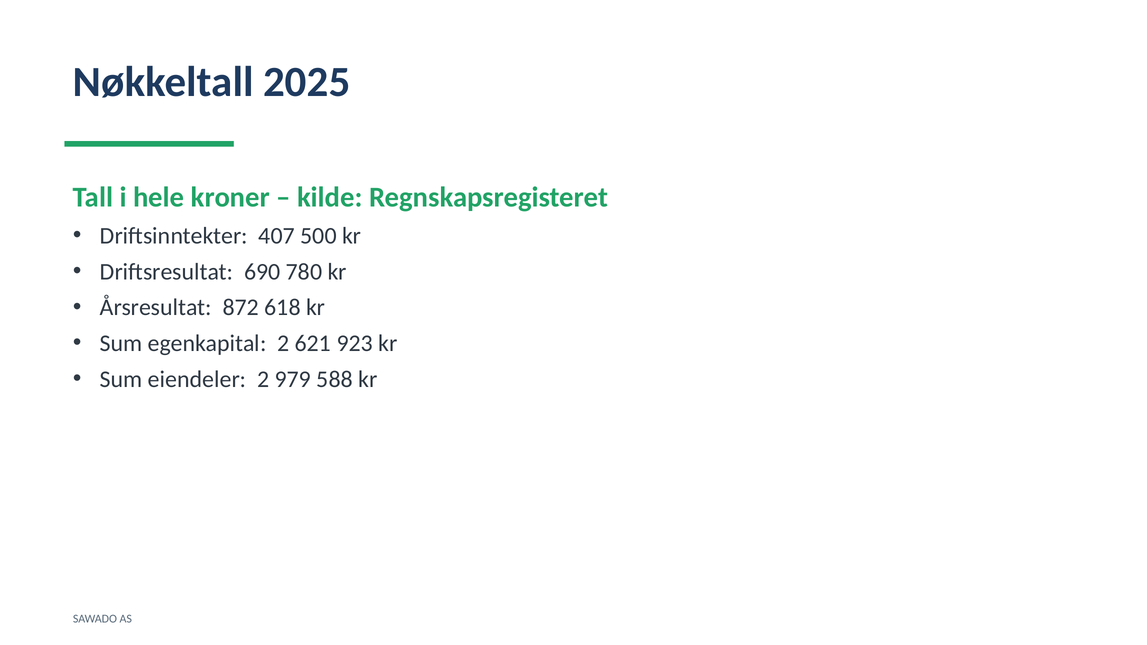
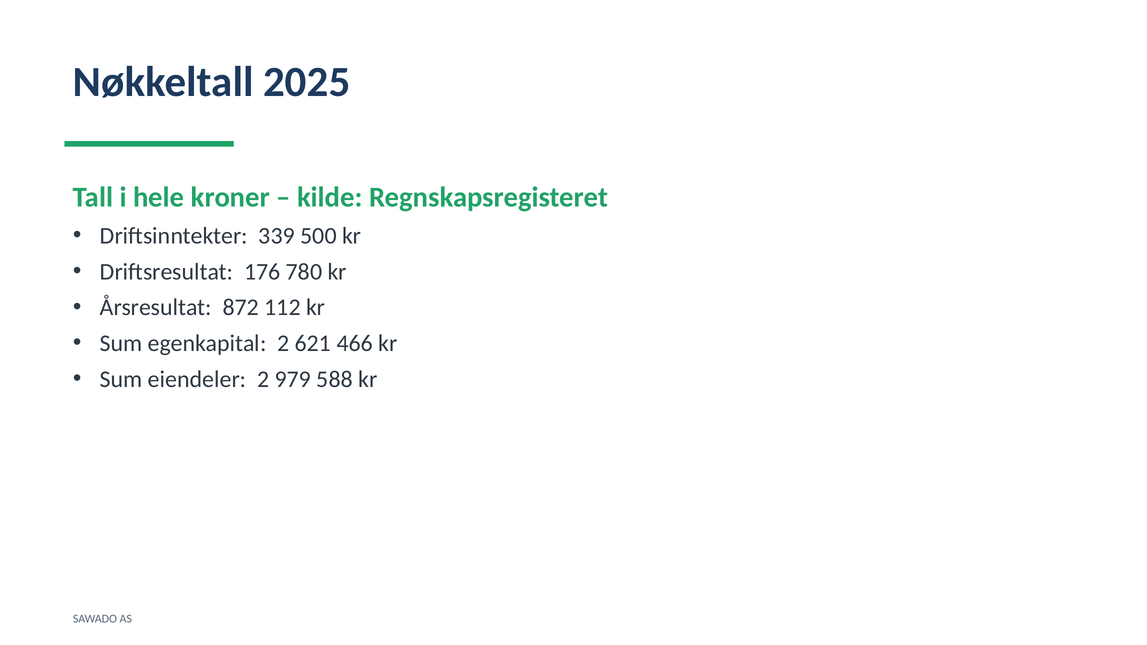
407: 407 -> 339
690: 690 -> 176
618: 618 -> 112
923: 923 -> 466
